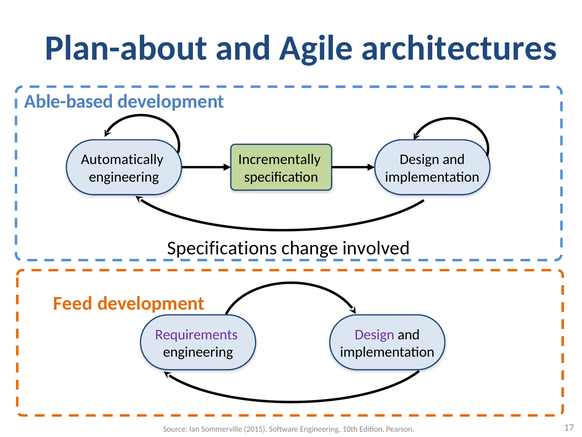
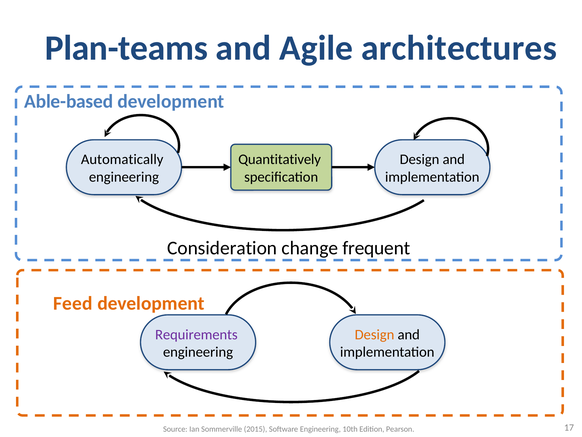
Plan-about: Plan-about -> Plan-teams
Incrementally: Incrementally -> Quantitatively
Specifications: Specifications -> Consideration
involved: involved -> frequent
Design at (375, 334) colour: purple -> orange
